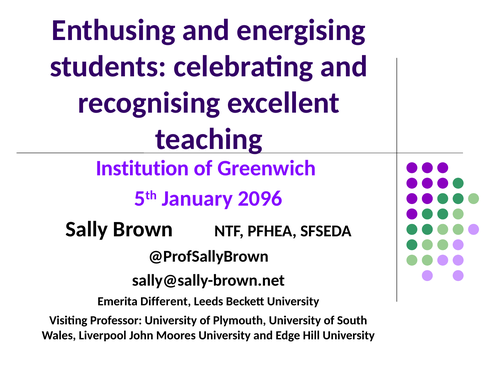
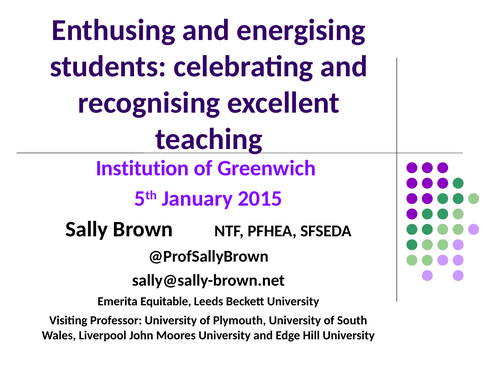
2096: 2096 -> 2015
Different: Different -> Equitable
